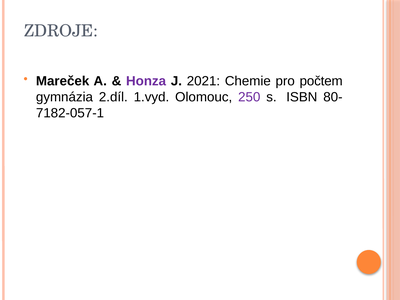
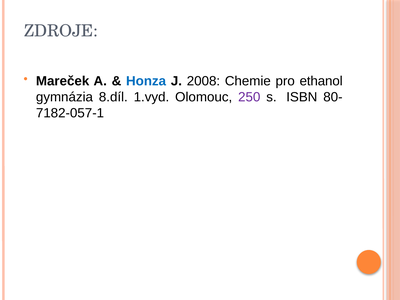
Honza colour: purple -> blue
2021: 2021 -> 2008
počtem: počtem -> ethanol
2.díl: 2.díl -> 8.díl
